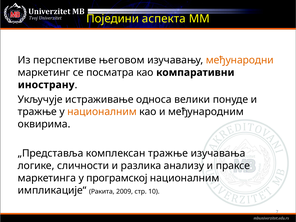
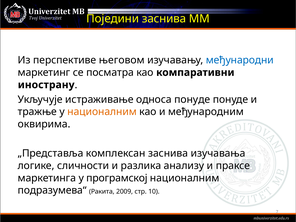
Поједини аспекта: аспекта -> заснива
међународни colour: orange -> blue
односа велики: велики -> понуде
комплексан тражње: тражње -> заснива
импликације“: импликације“ -> подразумева“
